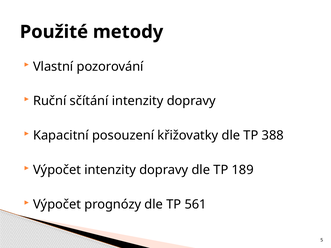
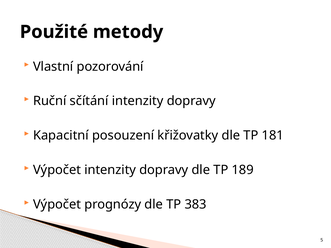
388: 388 -> 181
561: 561 -> 383
